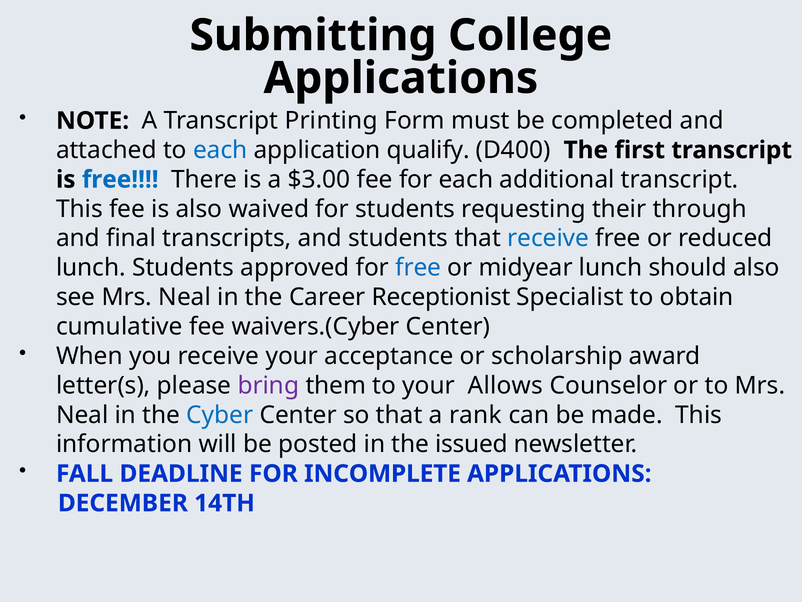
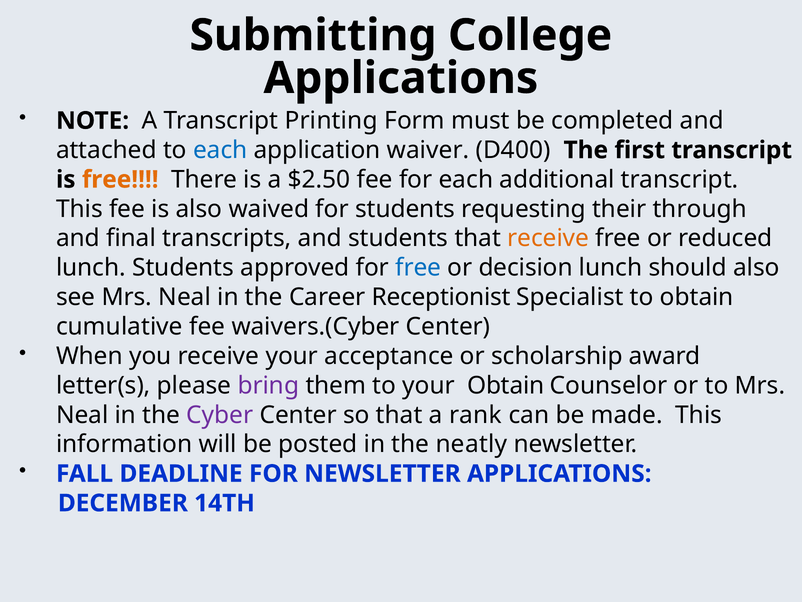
qualify: qualify -> waiver
free at (120, 179) colour: blue -> orange
$3.00: $3.00 -> $2.50
receive at (548, 238) colour: blue -> orange
midyear: midyear -> decision
your Allows: Allows -> Obtain
Cyber colour: blue -> purple
issued: issued -> neatly
FOR INCOMPLETE: INCOMPLETE -> NEWSLETTER
